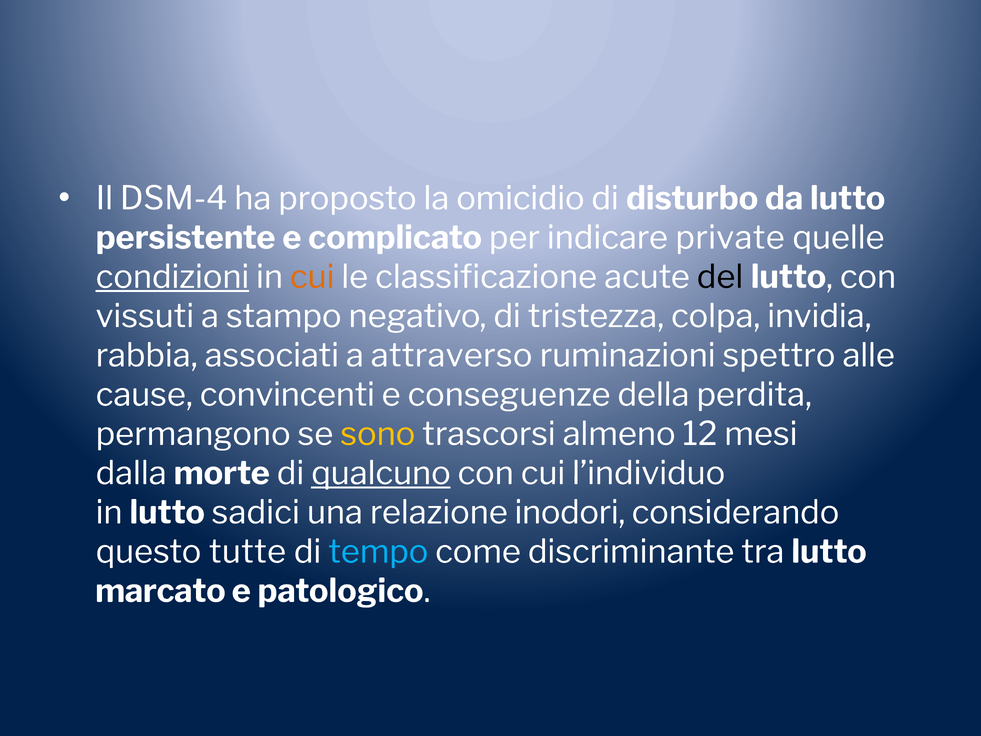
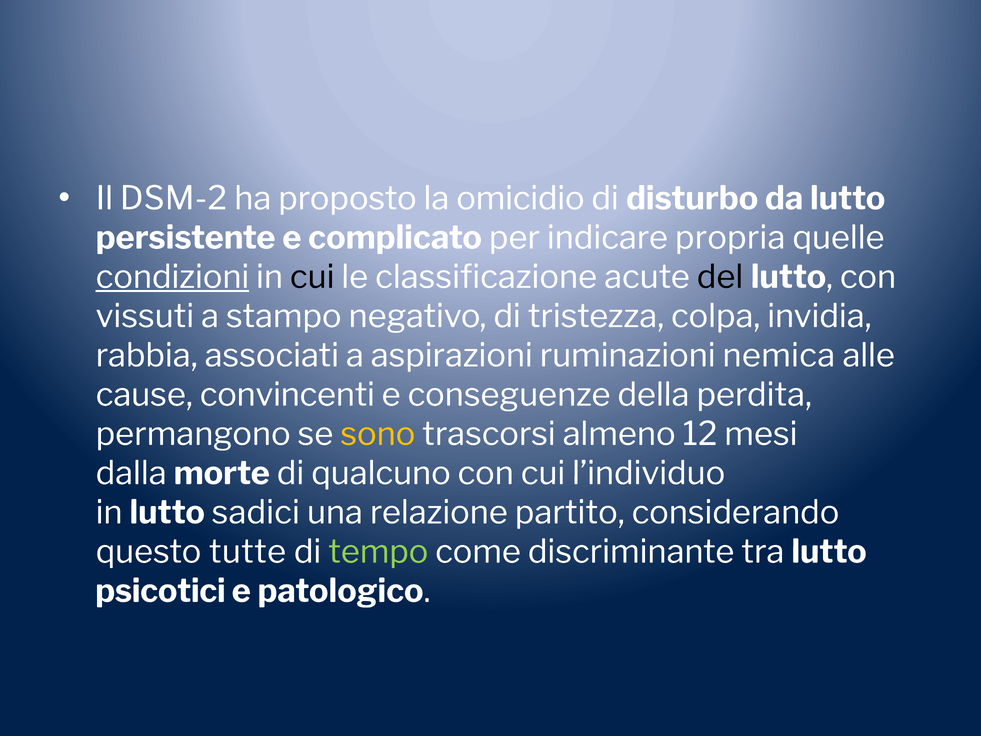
DSM-4: DSM-4 -> DSM-2
private: private -> propria
cui at (312, 277) colour: orange -> black
attraverso: attraverso -> aspirazioni
spettro: spettro -> nemica
qualcuno underline: present -> none
inodori: inodori -> partito
tempo colour: light blue -> light green
marcato: marcato -> psicotici
